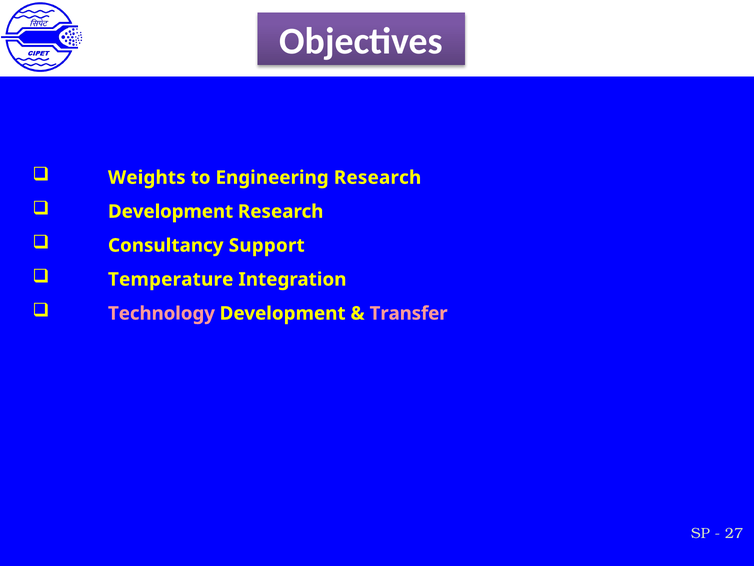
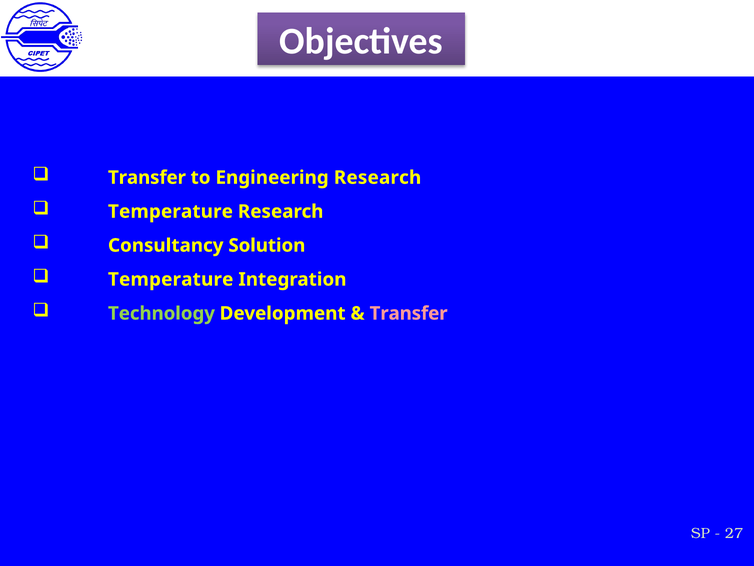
Weights at (147, 177): Weights -> Transfer
Development at (171, 211): Development -> Temperature
Support: Support -> Solution
Technology colour: pink -> light green
